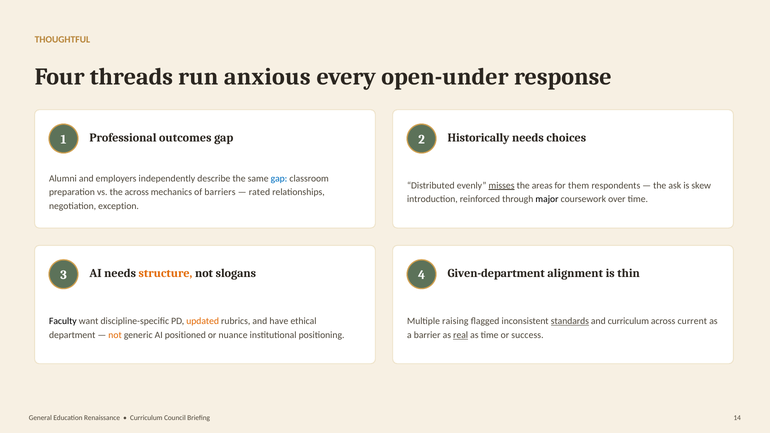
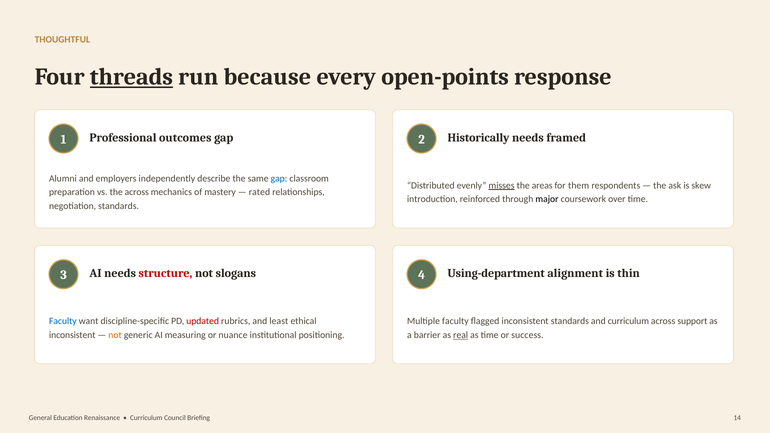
threads underline: none -> present
anxious: anxious -> because
open-under: open-under -> open-points
choices: choices -> framed
barriers: barriers -> mastery
negotiation exception: exception -> standards
structure colour: orange -> red
Given-department: Given-department -> Using-department
Faculty at (63, 321) colour: black -> blue
updated colour: orange -> red
have: have -> least
Multiple raising: raising -> faculty
standards at (570, 321) underline: present -> none
current: current -> support
department at (72, 335): department -> inconsistent
positioned: positioned -> measuring
